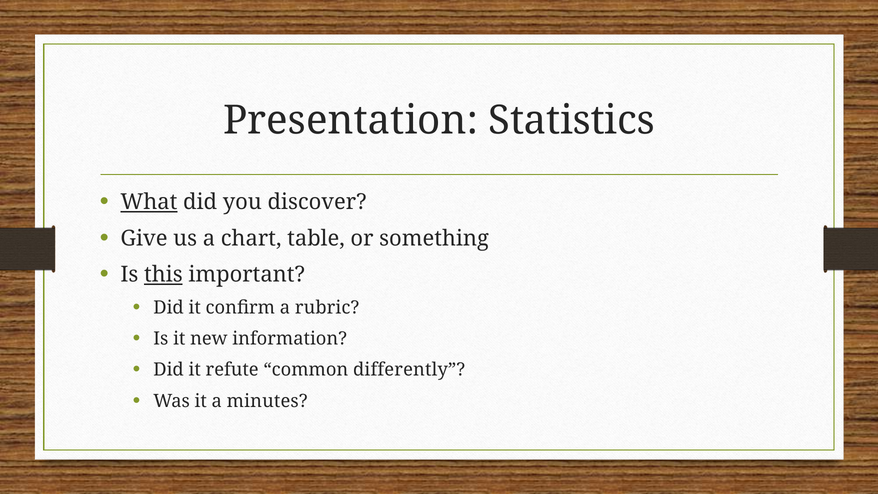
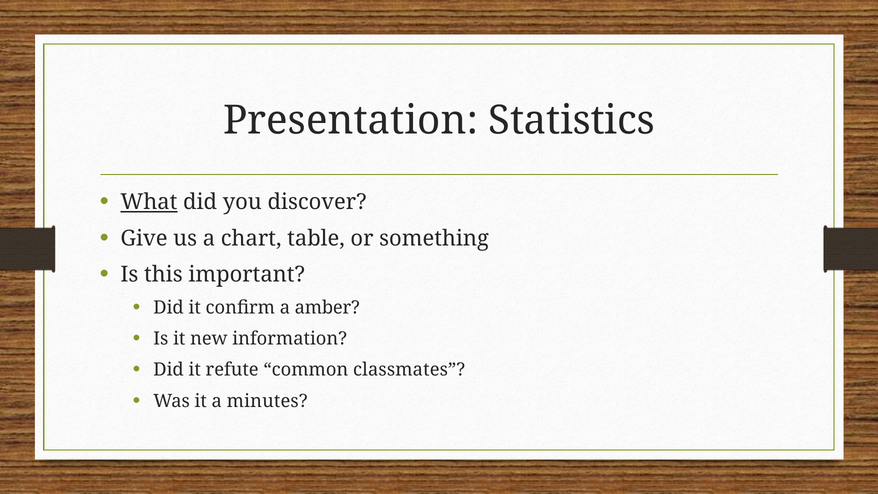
this underline: present -> none
rubric: rubric -> amber
differently: differently -> classmates
